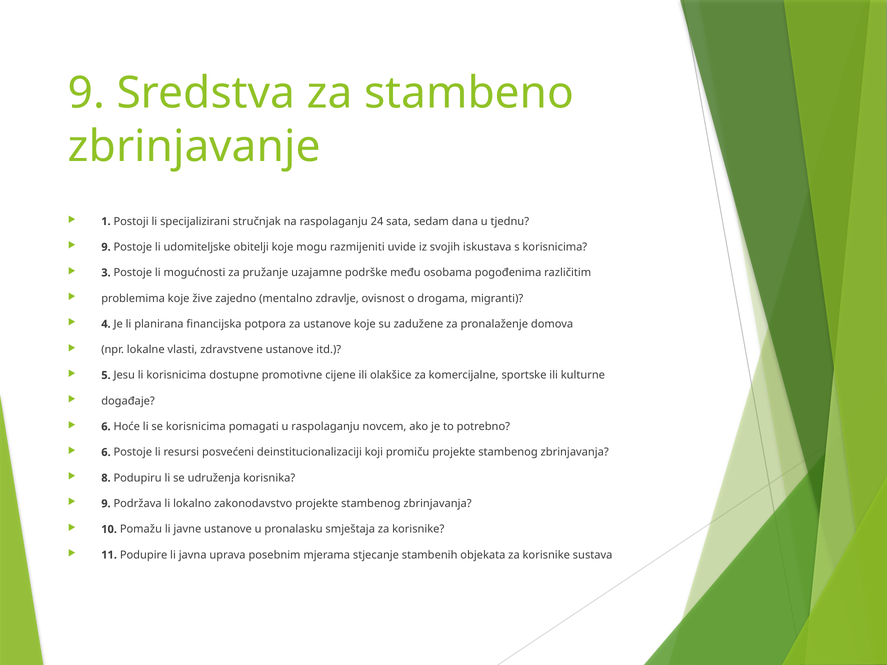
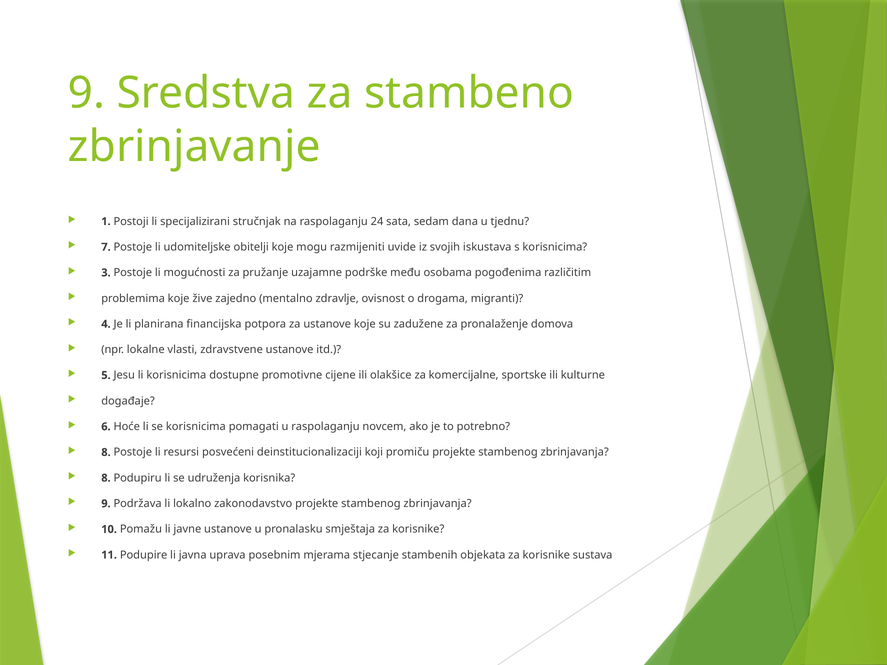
9 at (106, 247): 9 -> 7
6 at (106, 452): 6 -> 8
